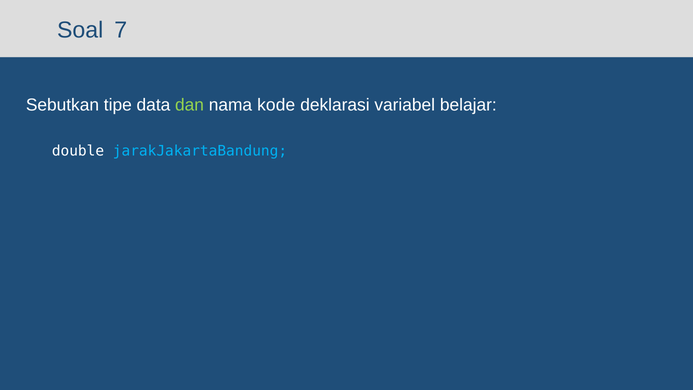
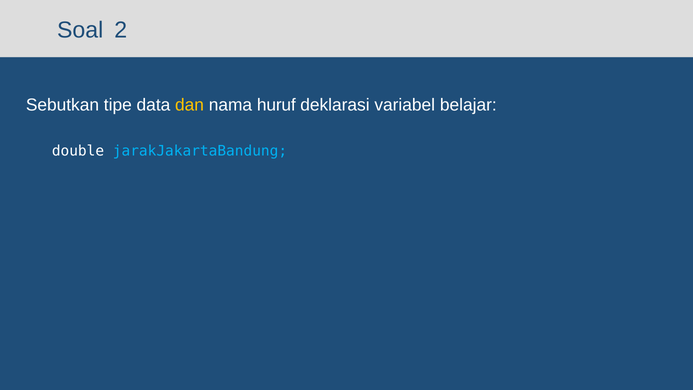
7: 7 -> 2
dan colour: light green -> yellow
kode: kode -> huruf
